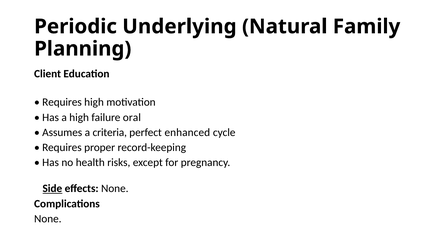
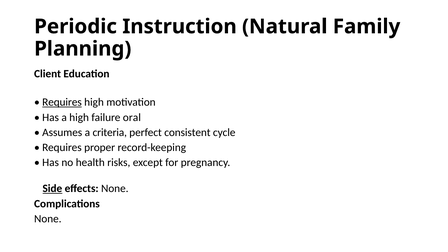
Underlying: Underlying -> Instruction
Requires at (62, 102) underline: none -> present
enhanced: enhanced -> consistent
